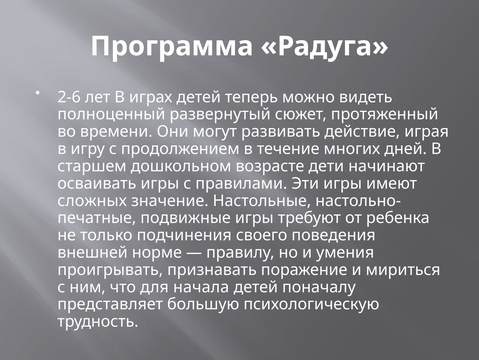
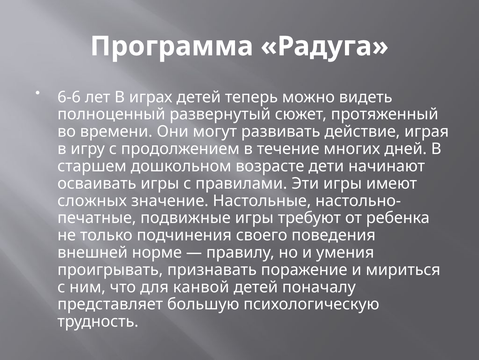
2-6: 2-6 -> 6-6
начала: начала -> канвой
